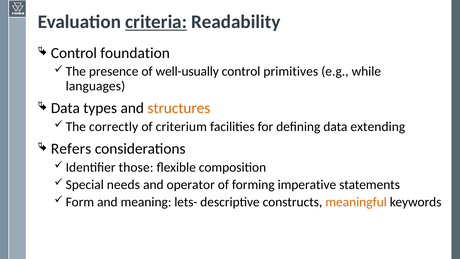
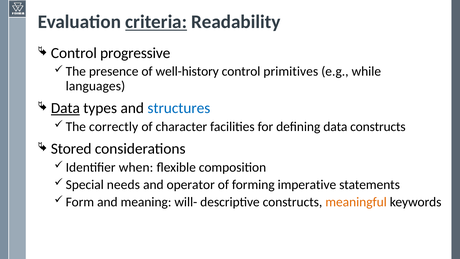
foundation: foundation -> progressive
well-usually: well-usually -> well-history
Data at (65, 108) underline: none -> present
structures colour: orange -> blue
criterium: criterium -> character
data extending: extending -> constructs
Refers: Refers -> Stored
those: those -> when
lets-: lets- -> will-
